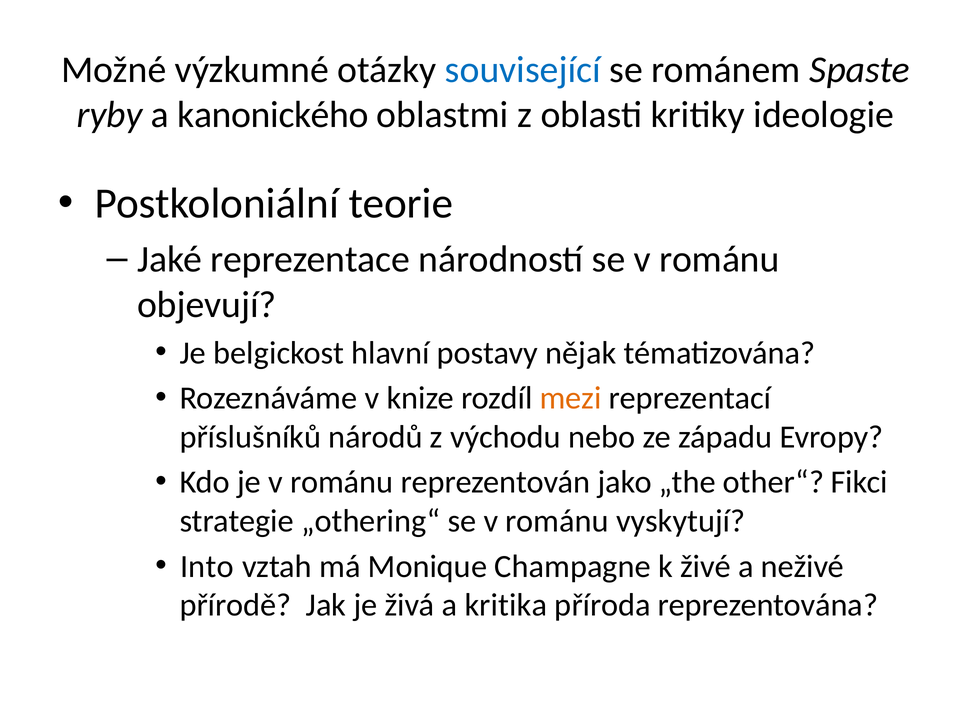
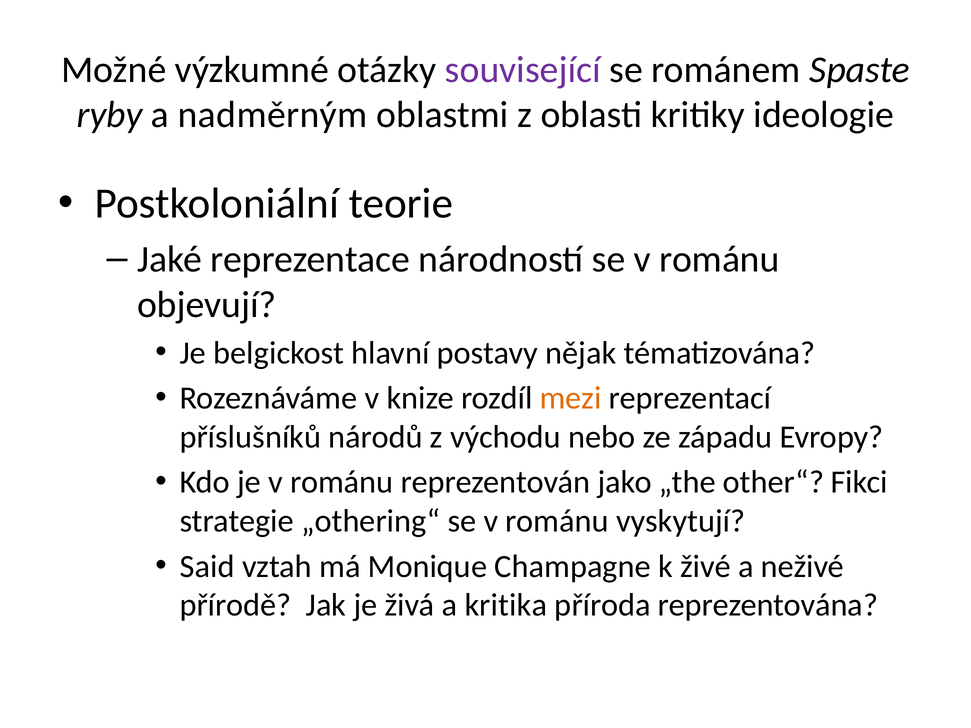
související colour: blue -> purple
kanonického: kanonického -> nadměrným
Into: Into -> Said
